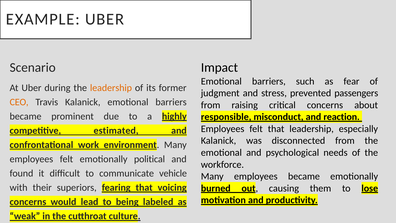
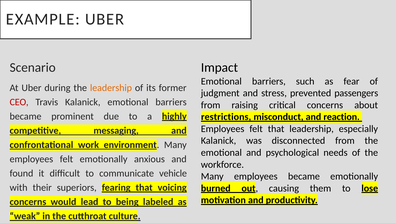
CEO colour: orange -> red
responsible: responsible -> restrictions
estimated: estimated -> messaging
political: political -> anxious
